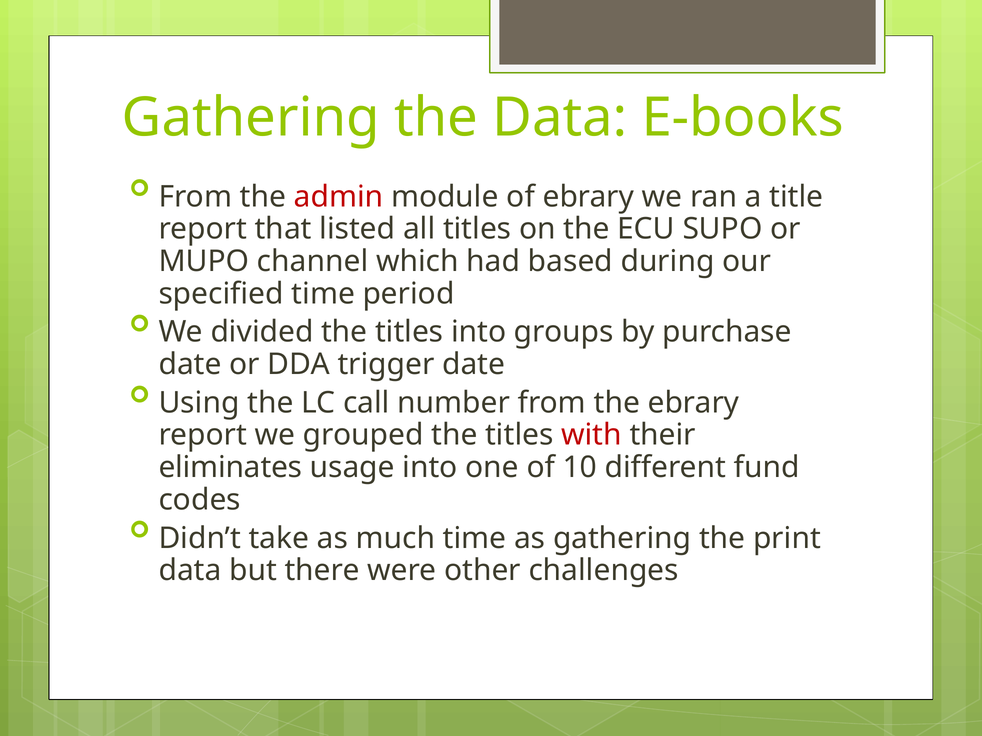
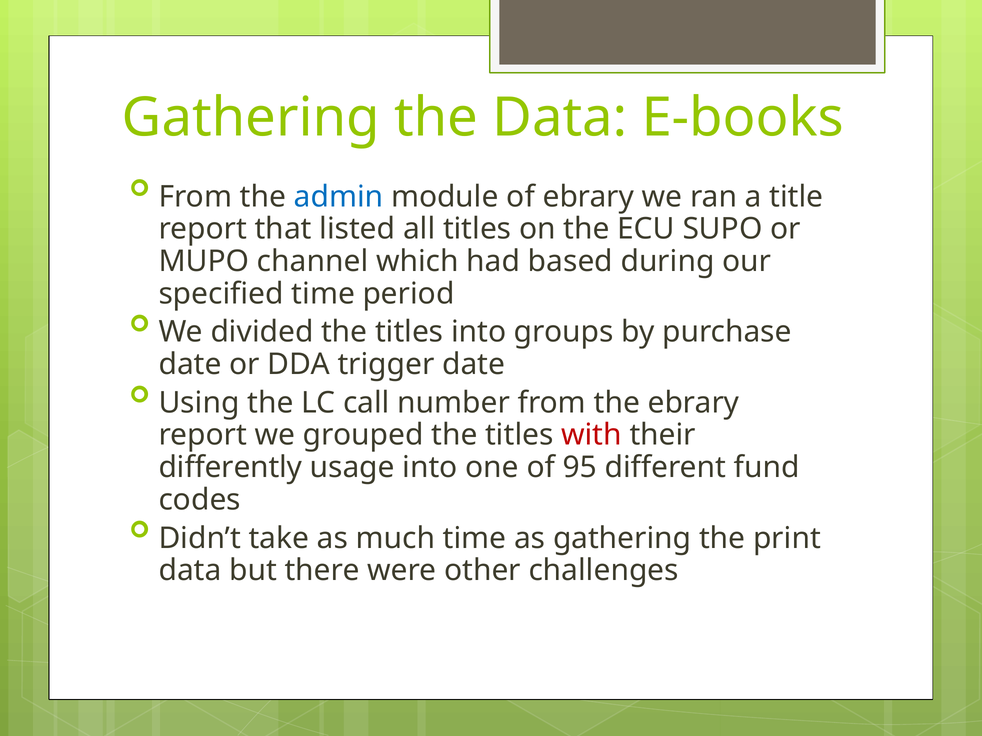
admin colour: red -> blue
eliminates: eliminates -> differently
10: 10 -> 95
